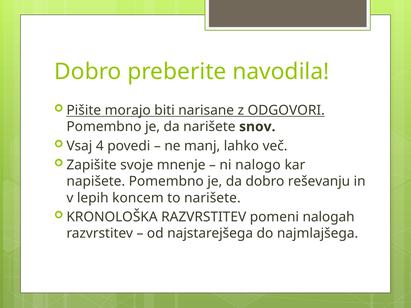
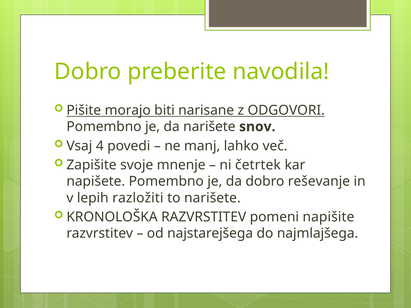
nalogo: nalogo -> četrtek
reševanju: reševanju -> reševanje
koncem: koncem -> razložiti
nalogah: nalogah -> napišite
